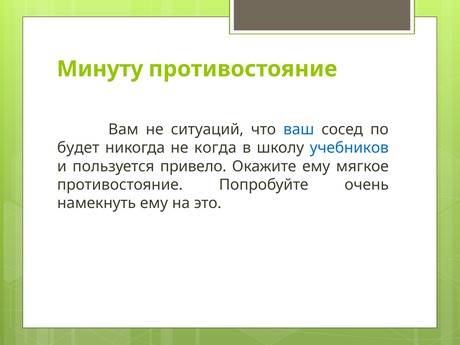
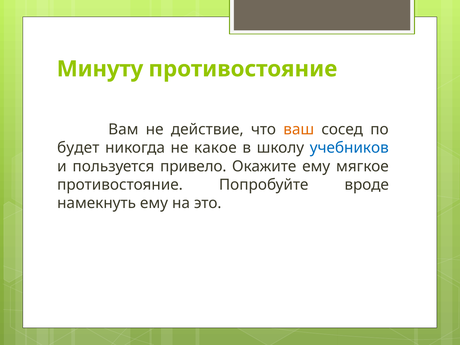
ситуаций: ситуаций -> действие
ваш colour: blue -> orange
когда: когда -> какое
очень: очень -> вроде
